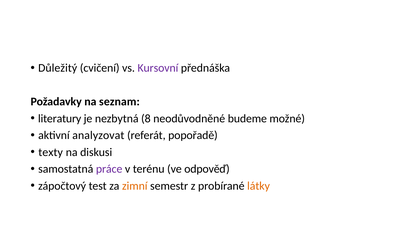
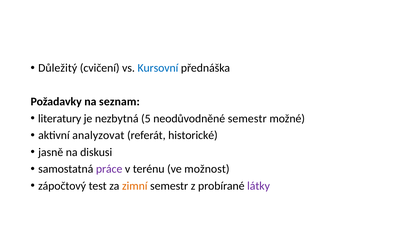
Kursovní colour: purple -> blue
8: 8 -> 5
neodůvodněné budeme: budeme -> semestr
popořadě: popořadě -> historické
texty: texty -> jasně
odpověď: odpověď -> možnost
látky colour: orange -> purple
